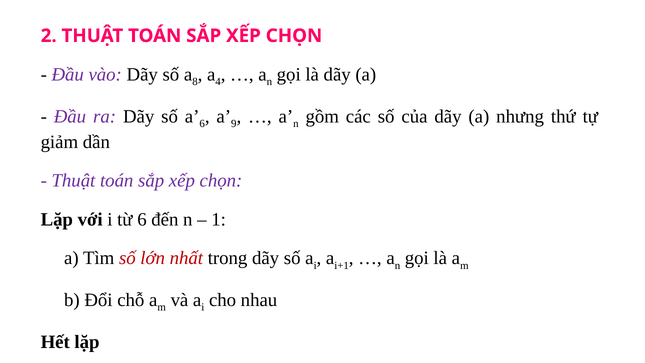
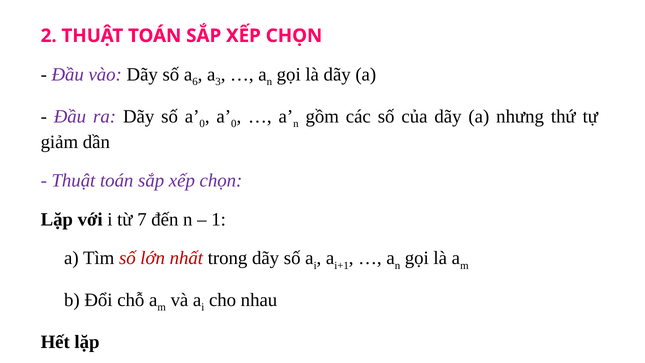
8: 8 -> 6
4: 4 -> 3
số a 6: 6 -> 0
9 at (234, 124): 9 -> 0
từ 6: 6 -> 7
